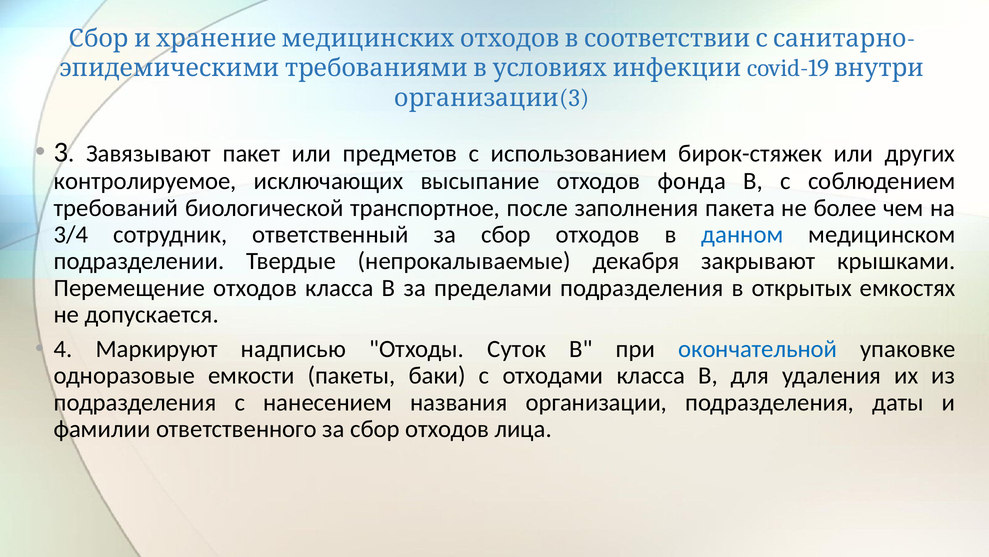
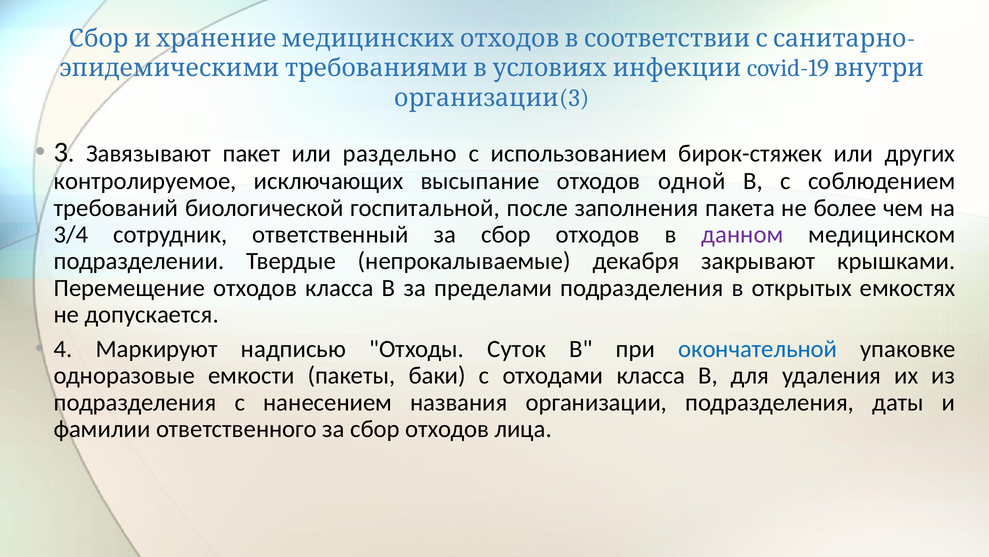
предметов: предметов -> раздельно
фонда: фонда -> одной
транспортное: транспортное -> госпитальной
данном colour: blue -> purple
